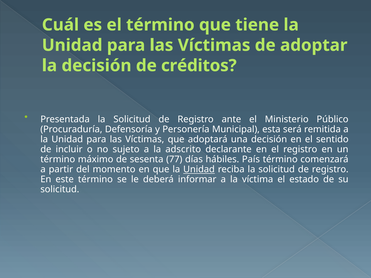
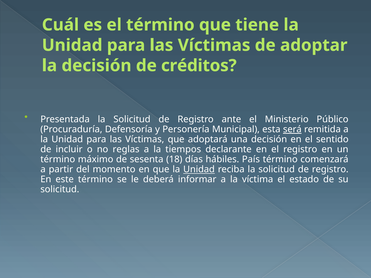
será underline: none -> present
sujeto: sujeto -> reglas
adscrito: adscrito -> tiempos
77: 77 -> 18
